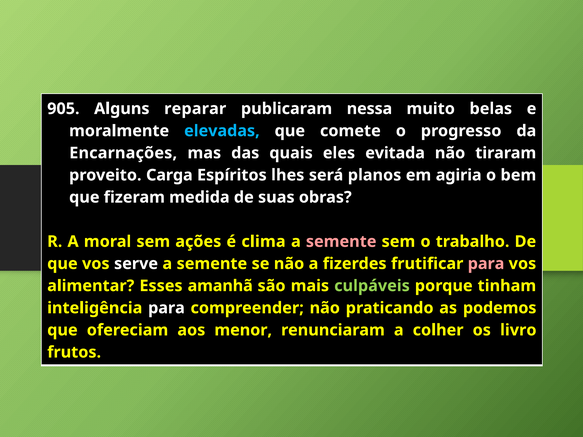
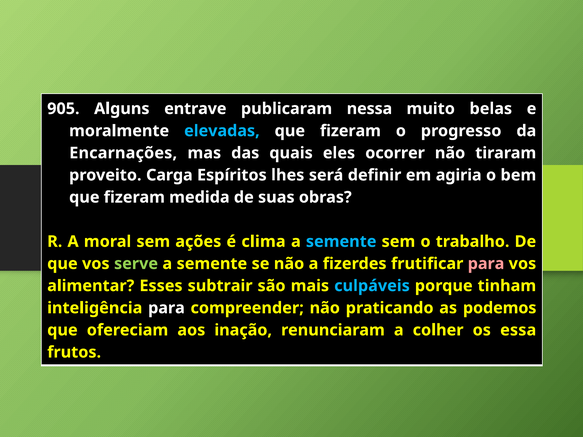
reparar: reparar -> entrave
comete at (350, 131): comete -> fizeram
evitada: evitada -> ocorrer
planos: planos -> definir
semente at (341, 242) colour: pink -> light blue
serve colour: white -> light green
amanhã: amanhã -> subtrair
culpáveis colour: light green -> light blue
menor: menor -> inação
livro: livro -> essa
